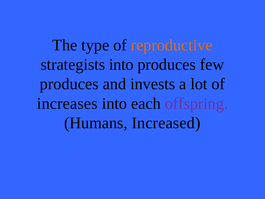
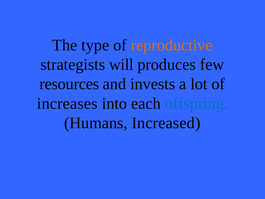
strategists into: into -> will
produces at (69, 84): produces -> resources
offspring colour: purple -> blue
